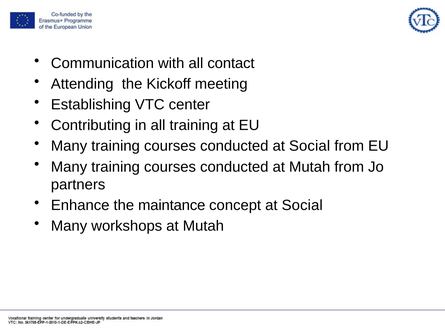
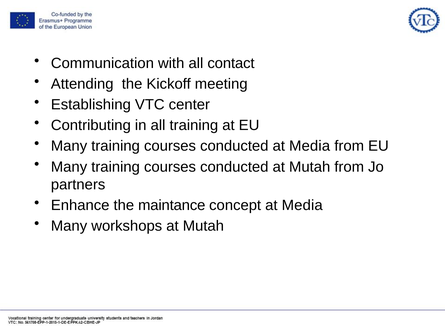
conducted at Social: Social -> Media
concept at Social: Social -> Media
